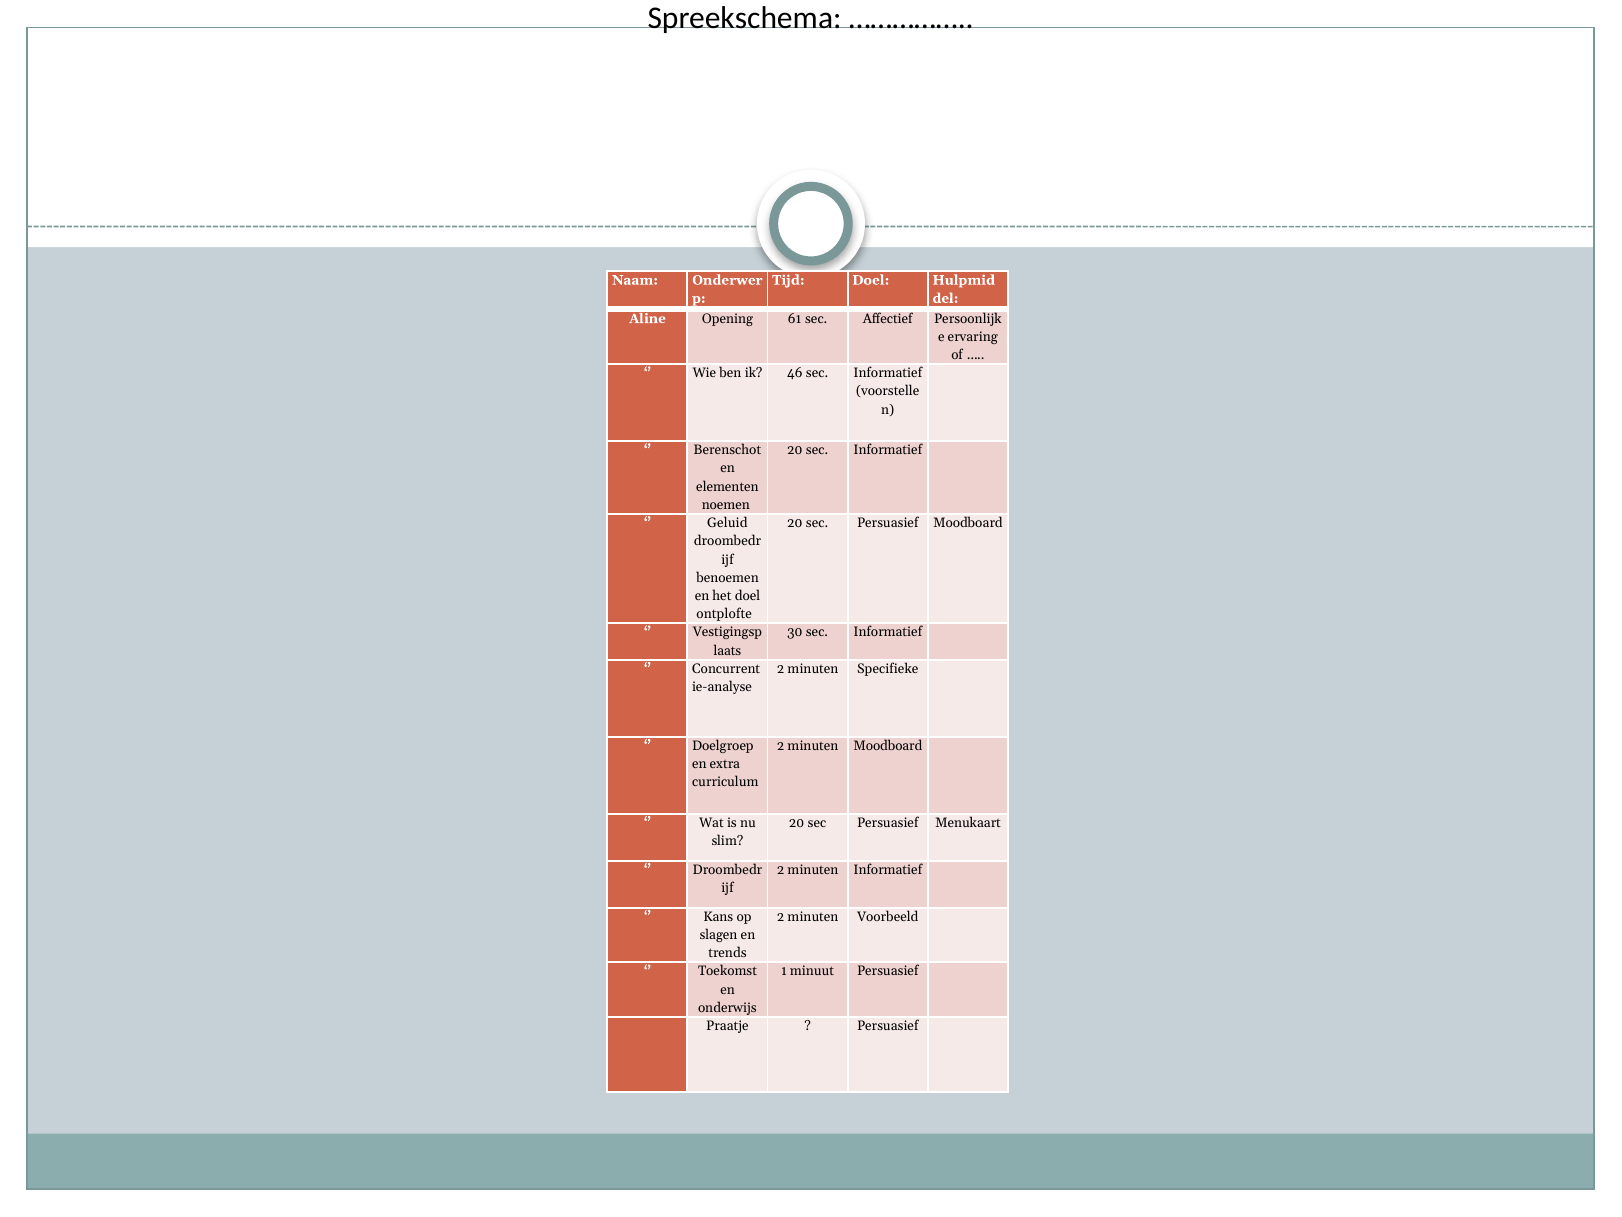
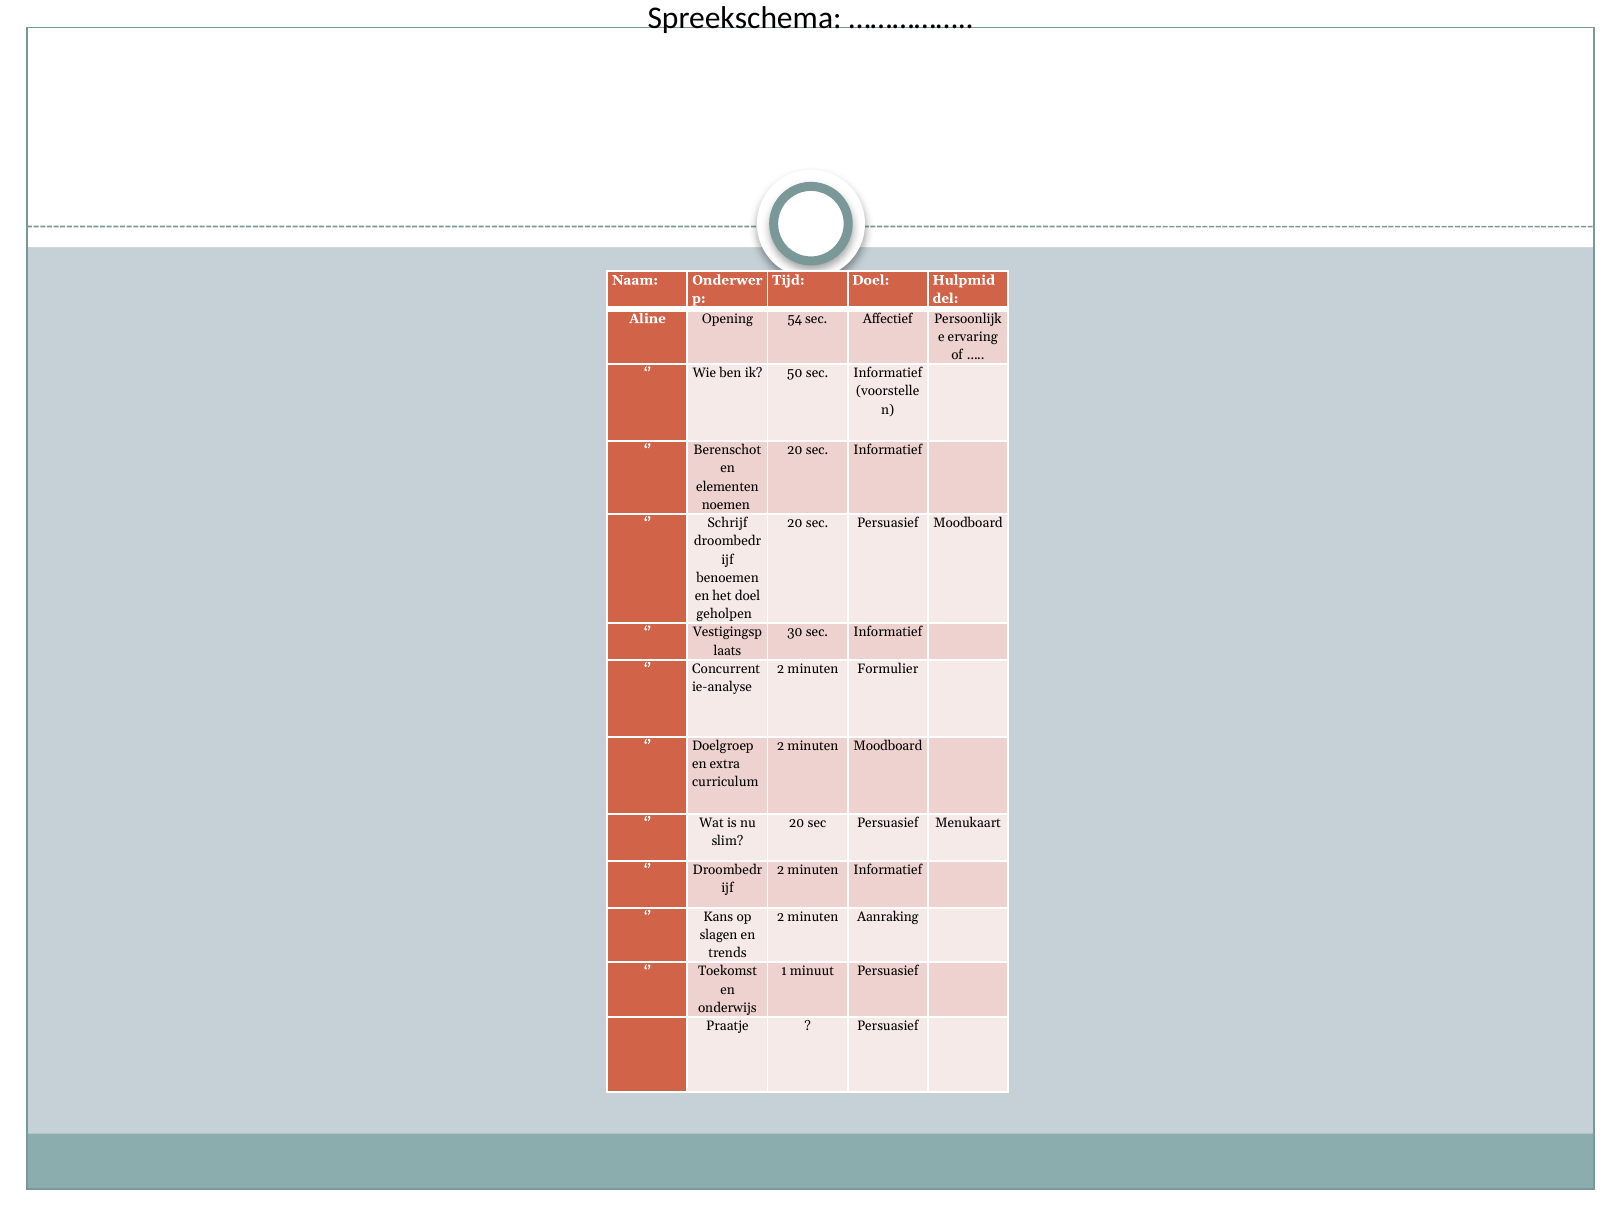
61: 61 -> 54
46: 46 -> 50
Geluid: Geluid -> Schrijf
ontplofte: ontplofte -> geholpen
Specifieke: Specifieke -> Formulier
Voorbeeld: Voorbeeld -> Aanraking
